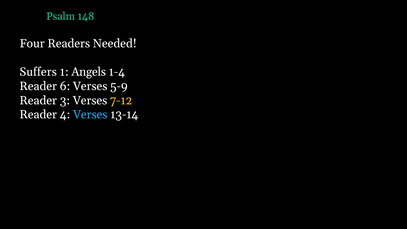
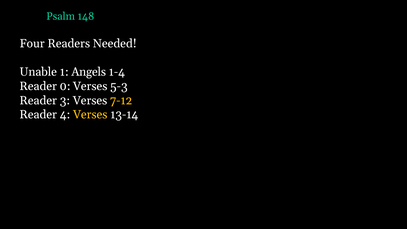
Suffers: Suffers -> Unable
6: 6 -> 0
5-9: 5-9 -> 5-3
Verses at (90, 115) colour: light blue -> yellow
